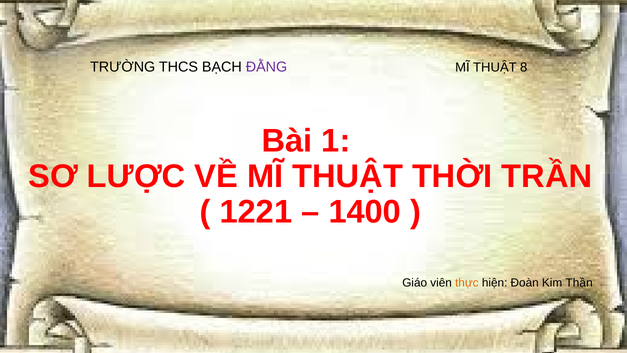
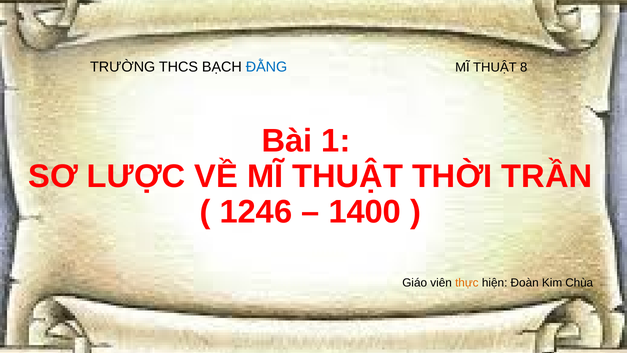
ĐẰNG colour: purple -> blue
1221: 1221 -> 1246
Thần: Thần -> Chùa
